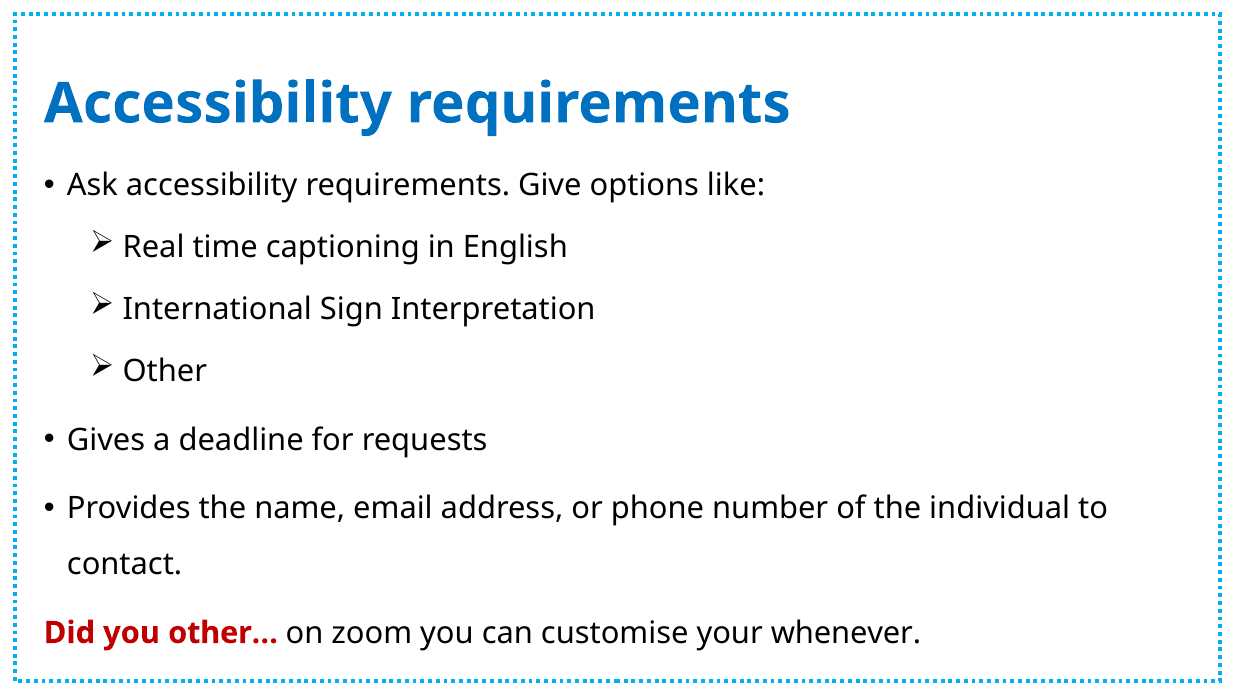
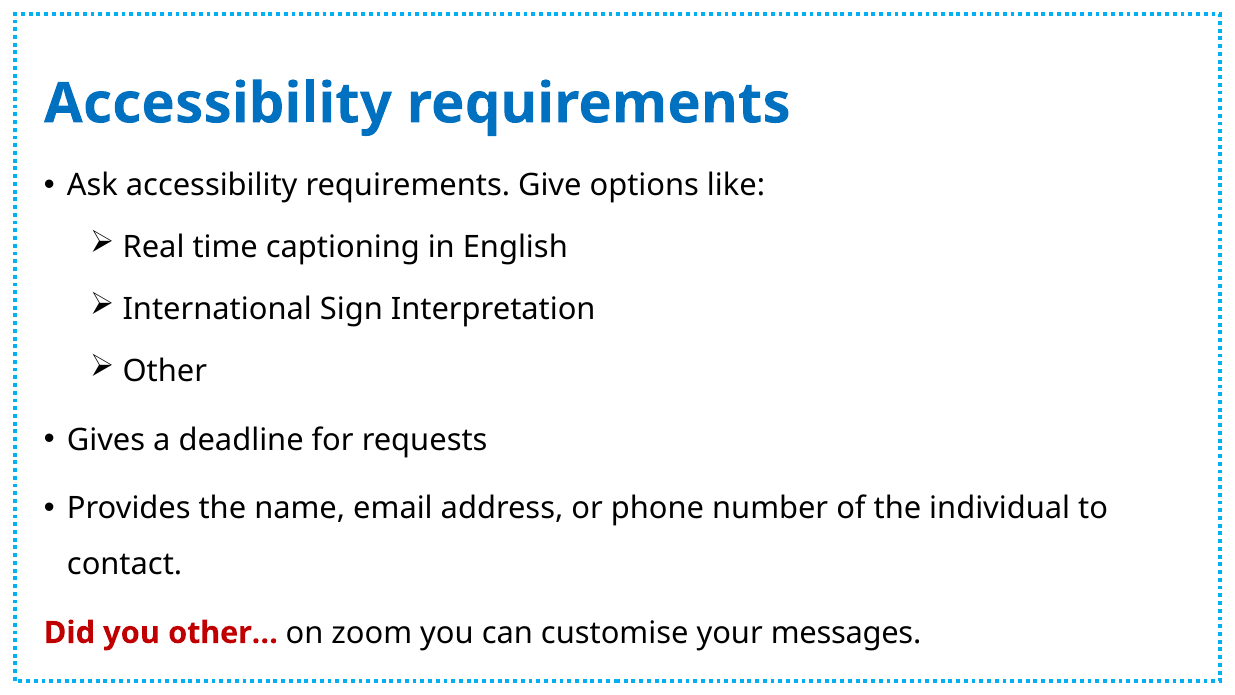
whenever: whenever -> messages
